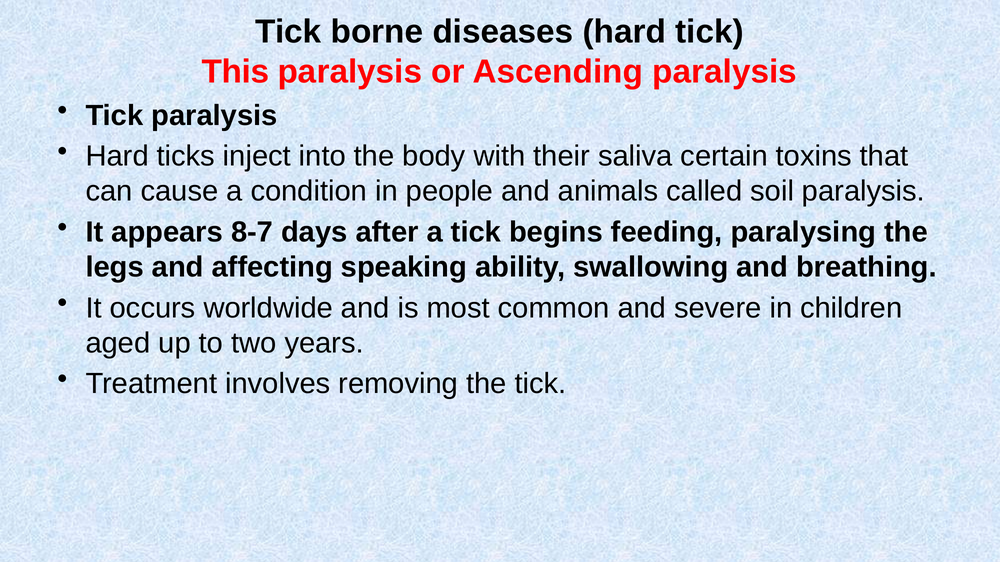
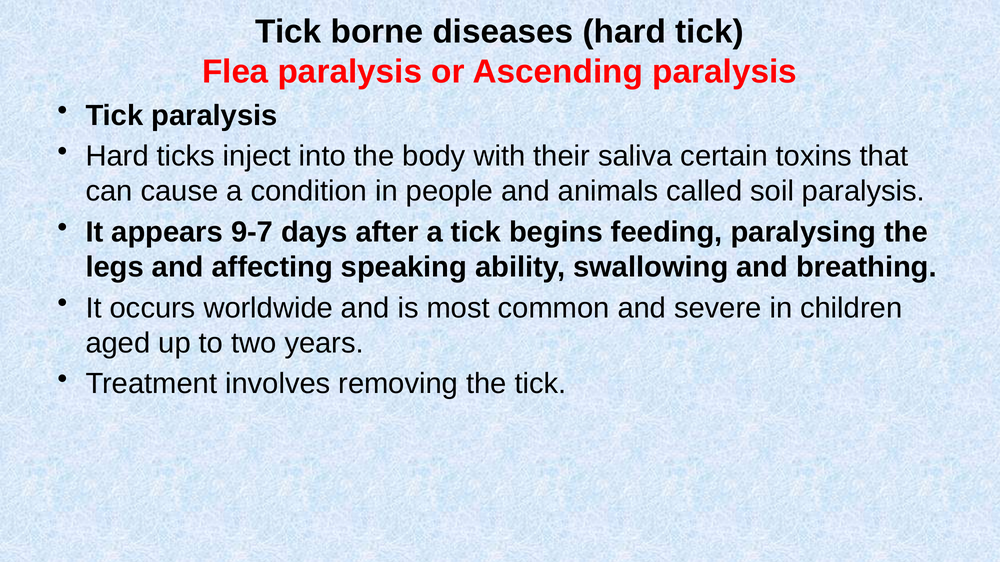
This: This -> Flea
8-7: 8-7 -> 9-7
